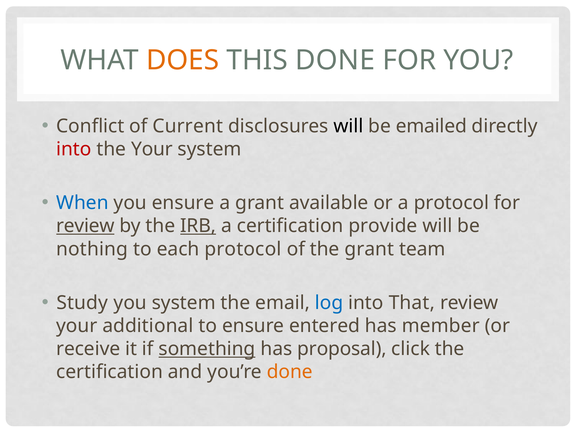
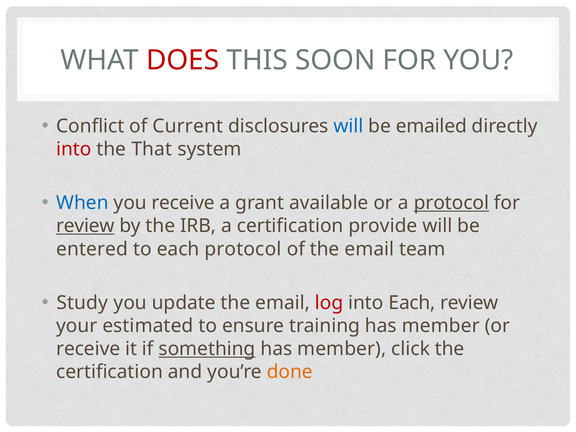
DOES colour: orange -> red
THIS DONE: DONE -> SOON
will at (348, 126) colour: black -> blue
the Your: Your -> That
you ensure: ensure -> receive
protocol at (451, 203) underline: none -> present
IRB underline: present -> none
nothing: nothing -> entered
of the grant: grant -> email
you system: system -> update
log colour: blue -> red
into That: That -> Each
additional: additional -> estimated
entered: entered -> training
proposal at (342, 349): proposal -> member
